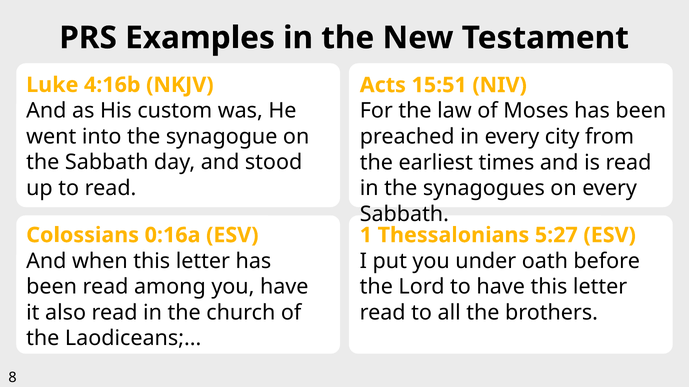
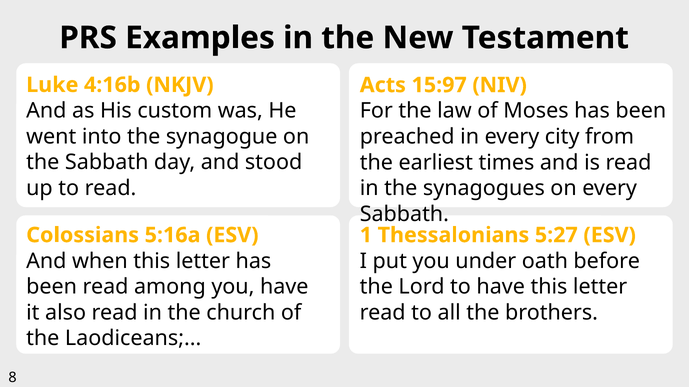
15:51: 15:51 -> 15:97
0:16a: 0:16a -> 5:16a
